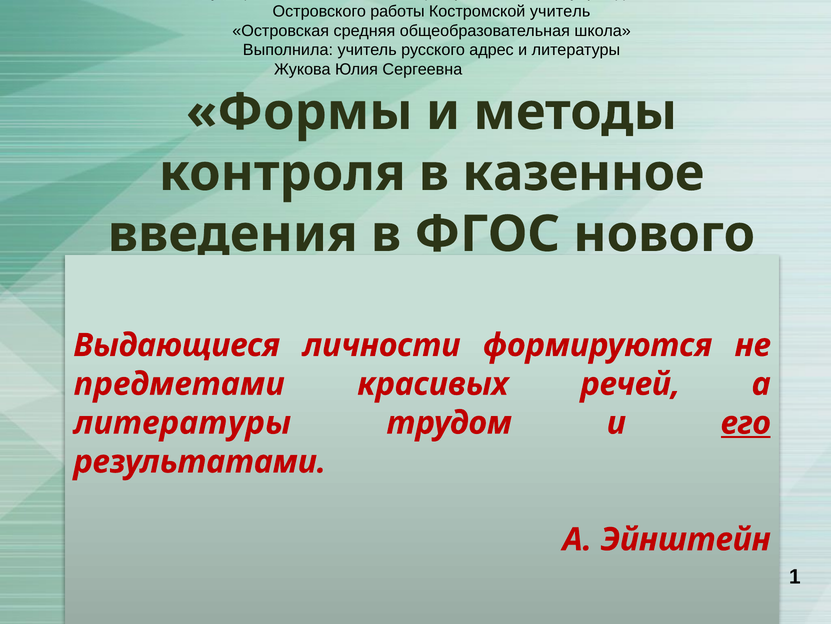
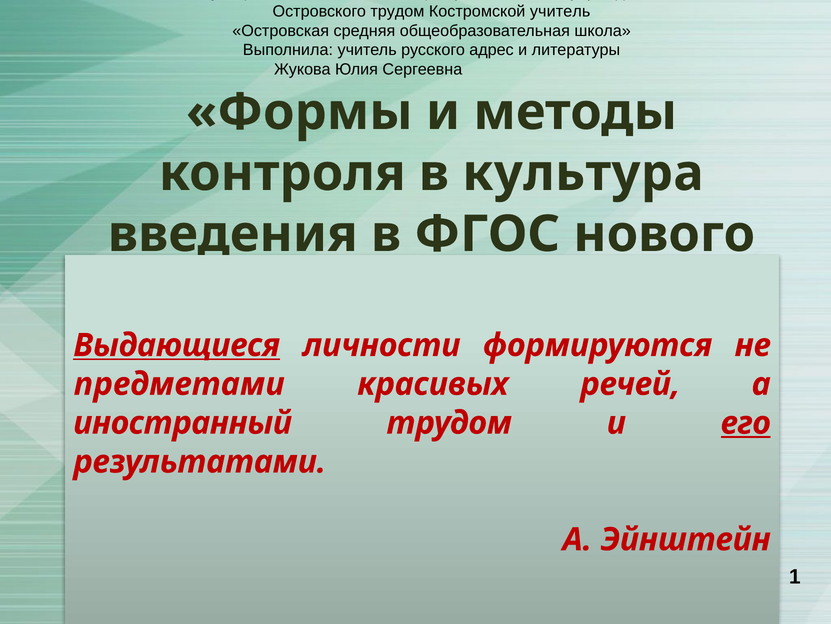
Островского работы: работы -> трудом
в казенное: казенное -> культура
Выдающиеся underline: none -> present
литературы at (182, 423): литературы -> иностранный
